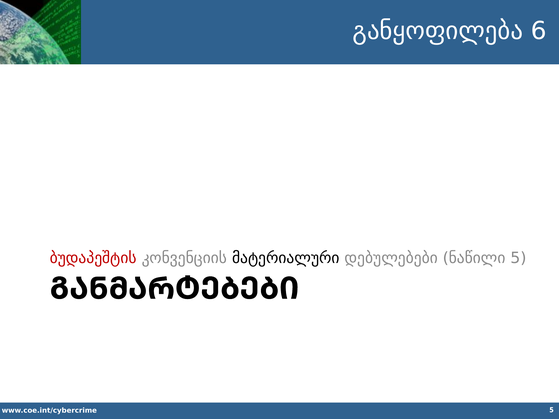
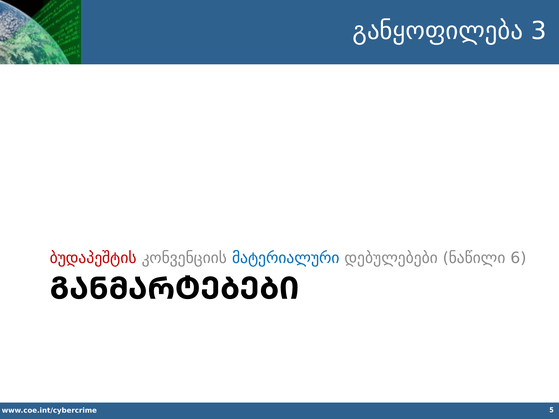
6: 6 -> 3
მატერიალური colour: black -> blue
ნაწილი 5: 5 -> 6
